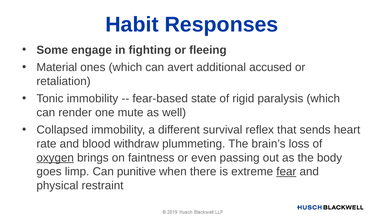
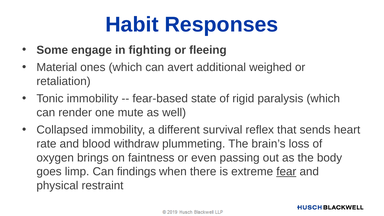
accused: accused -> weighed
oxygen underline: present -> none
punitive: punitive -> findings
